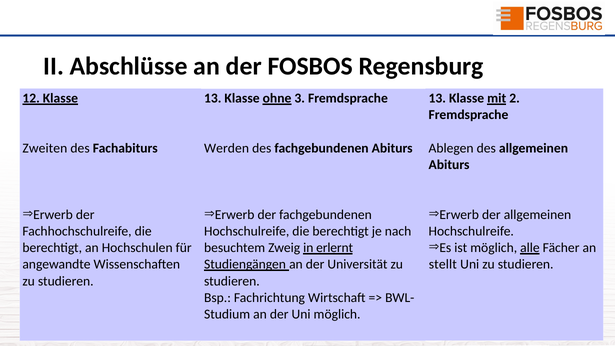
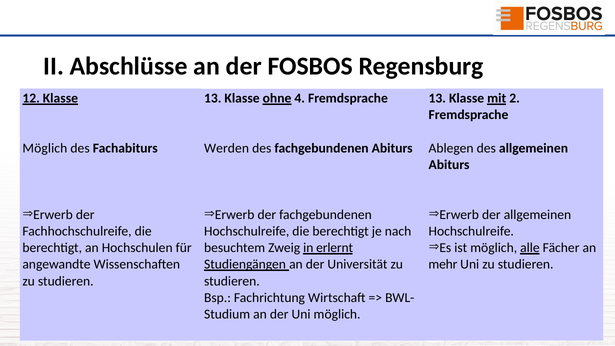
3: 3 -> 4
Zweiten at (45, 148): Zweiten -> Möglich
stellt: stellt -> mehr
